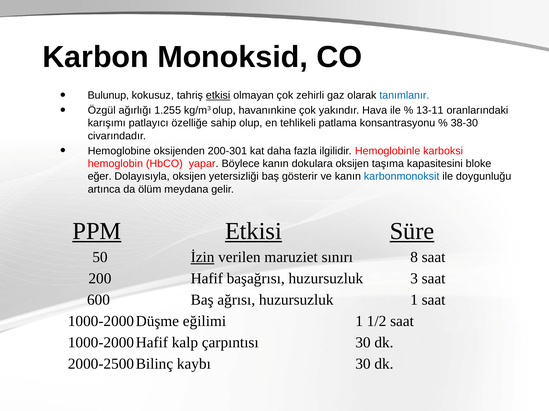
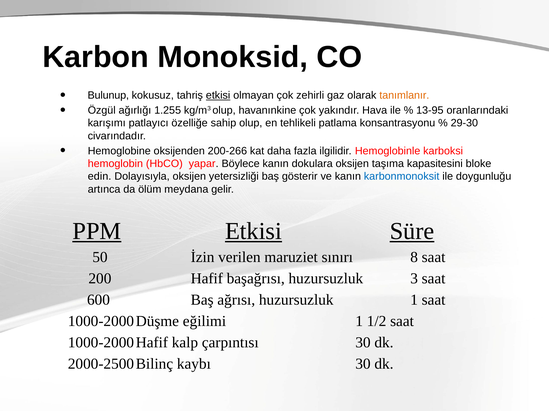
tanımlanır colour: blue -> orange
13-11: 13-11 -> 13-95
38-30: 38-30 -> 29-30
200-301: 200-301 -> 200-266
eğer: eğer -> edin
İzin underline: present -> none
